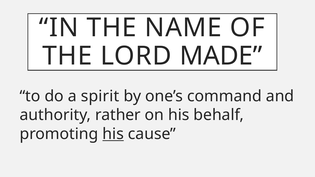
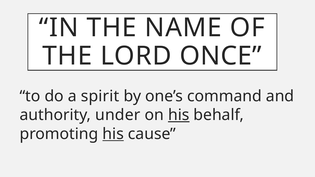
MADE: MADE -> ONCE
rather: rather -> under
his at (179, 115) underline: none -> present
